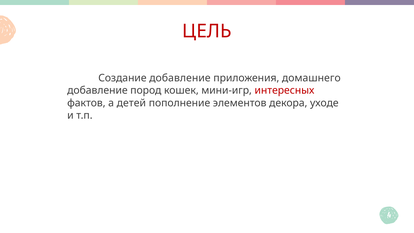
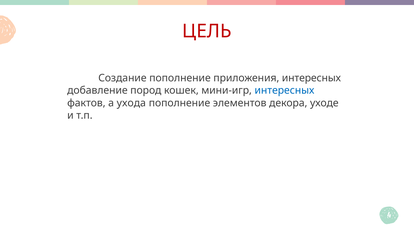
Создание добавление: добавление -> пополнение
приложения домашнего: домашнего -> интересных
интересных at (284, 91) colour: red -> blue
детей: детей -> ухода
